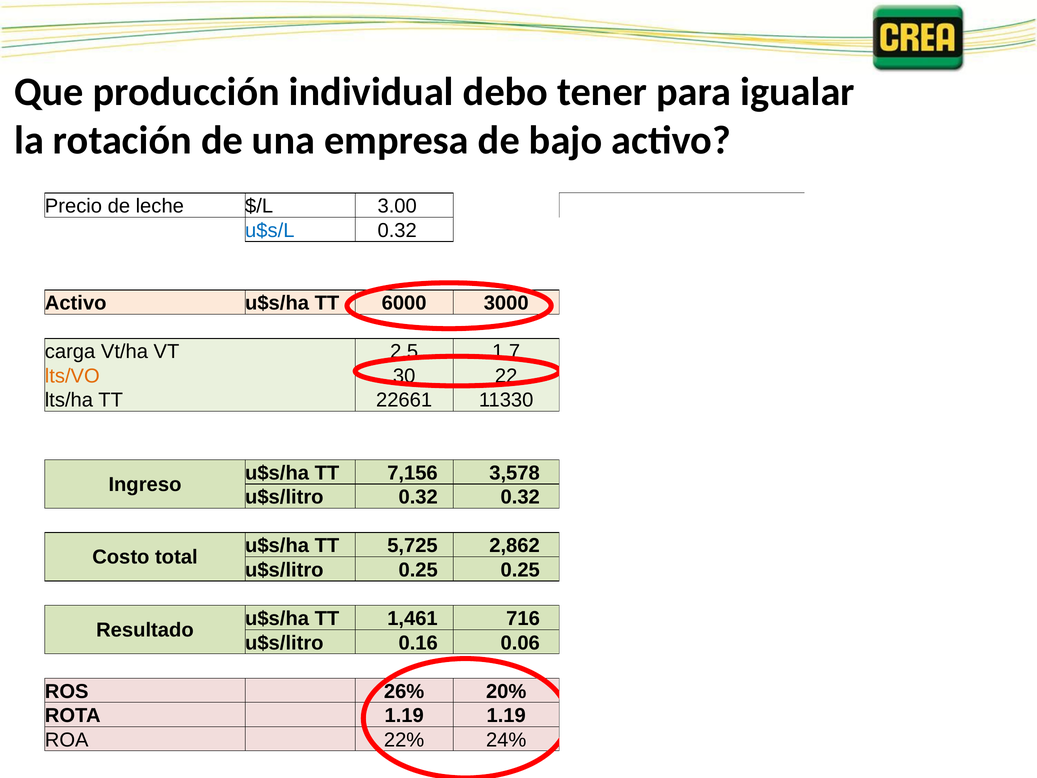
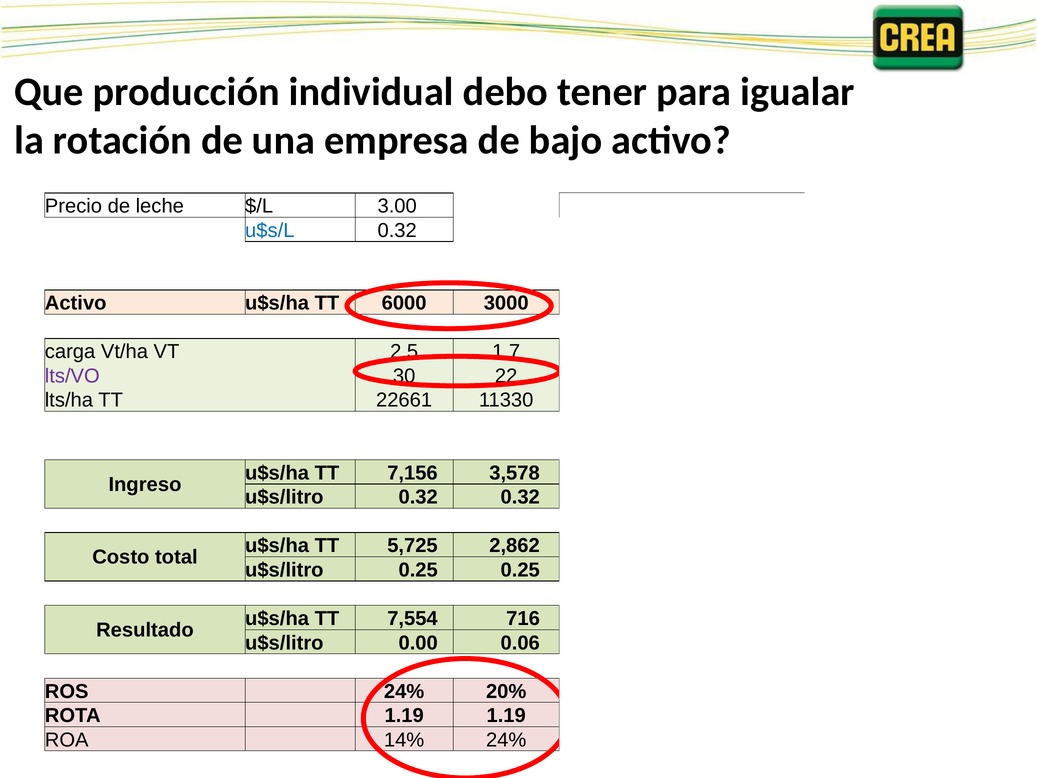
lts/VO colour: orange -> purple
1,461: 1,461 -> 7,554
0.16: 0.16 -> 0.00
ROS 26%: 26% -> 24%
22%: 22% -> 14%
